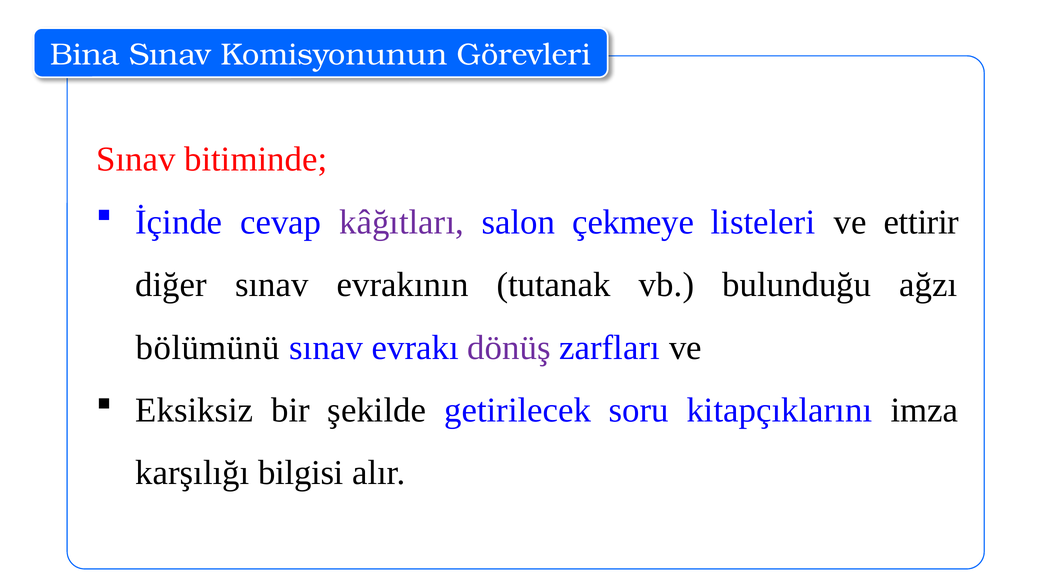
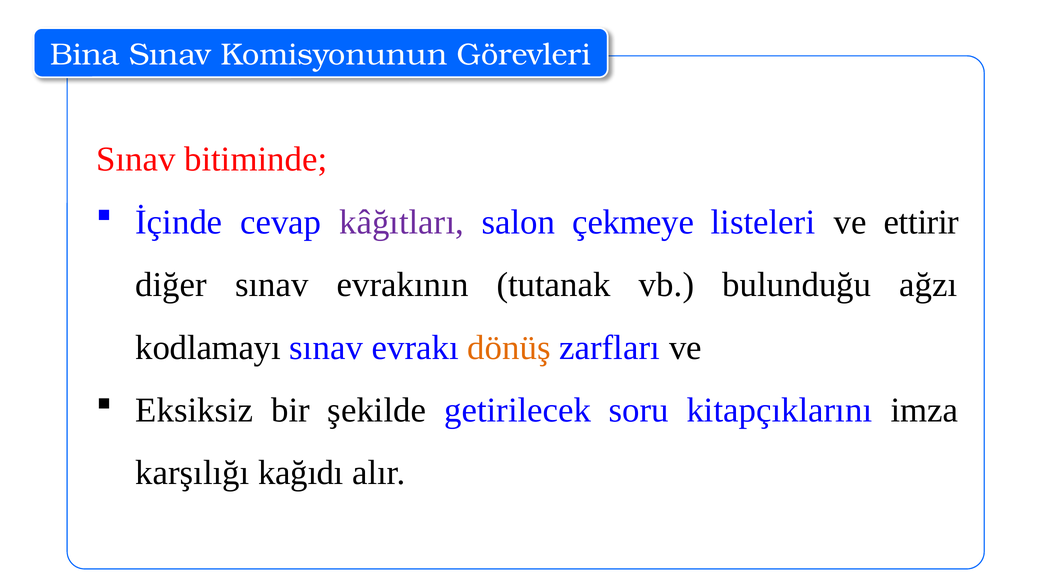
bölümünü: bölümünü -> kodlamayı
dönüş colour: purple -> orange
bilgisi: bilgisi -> kağıdı
